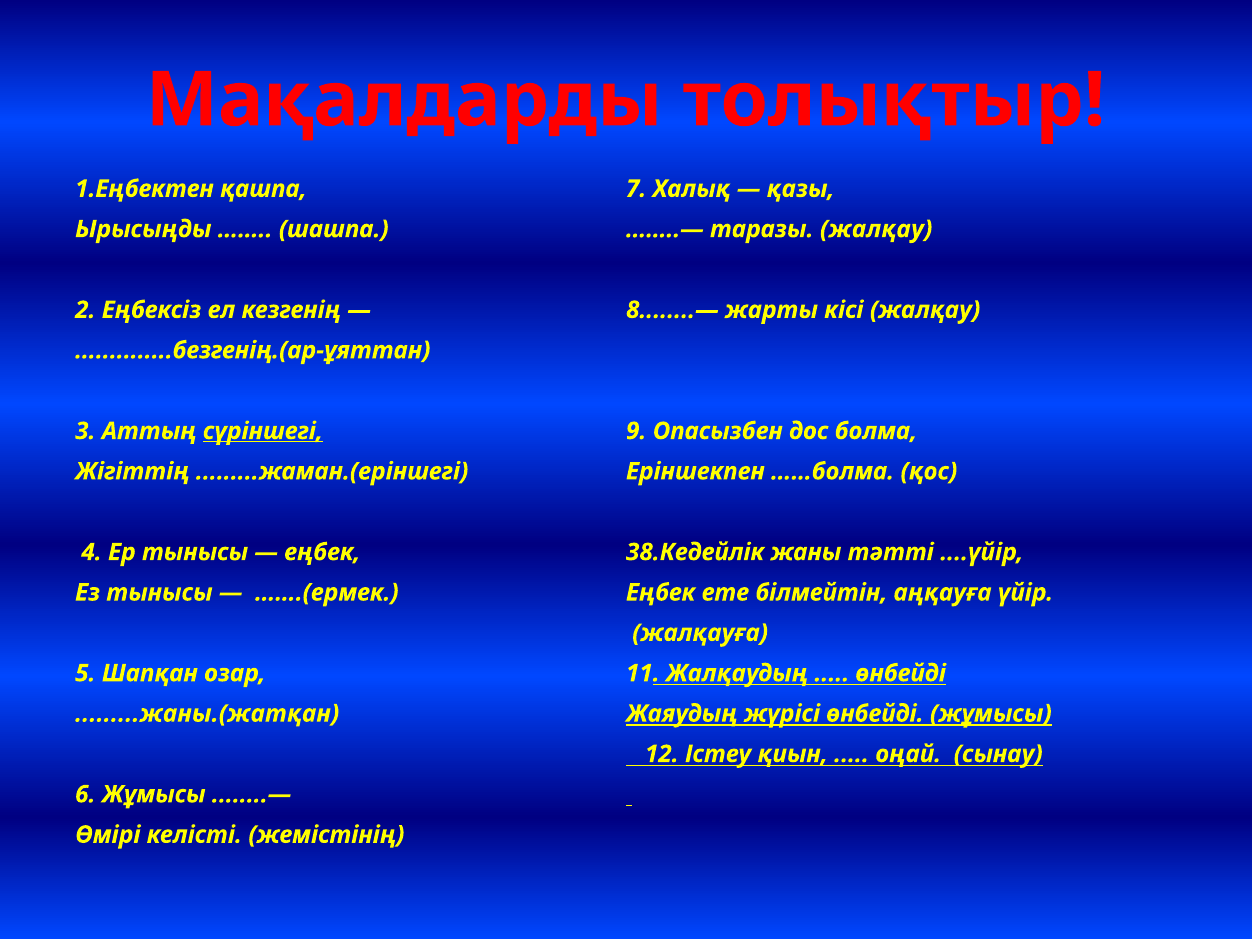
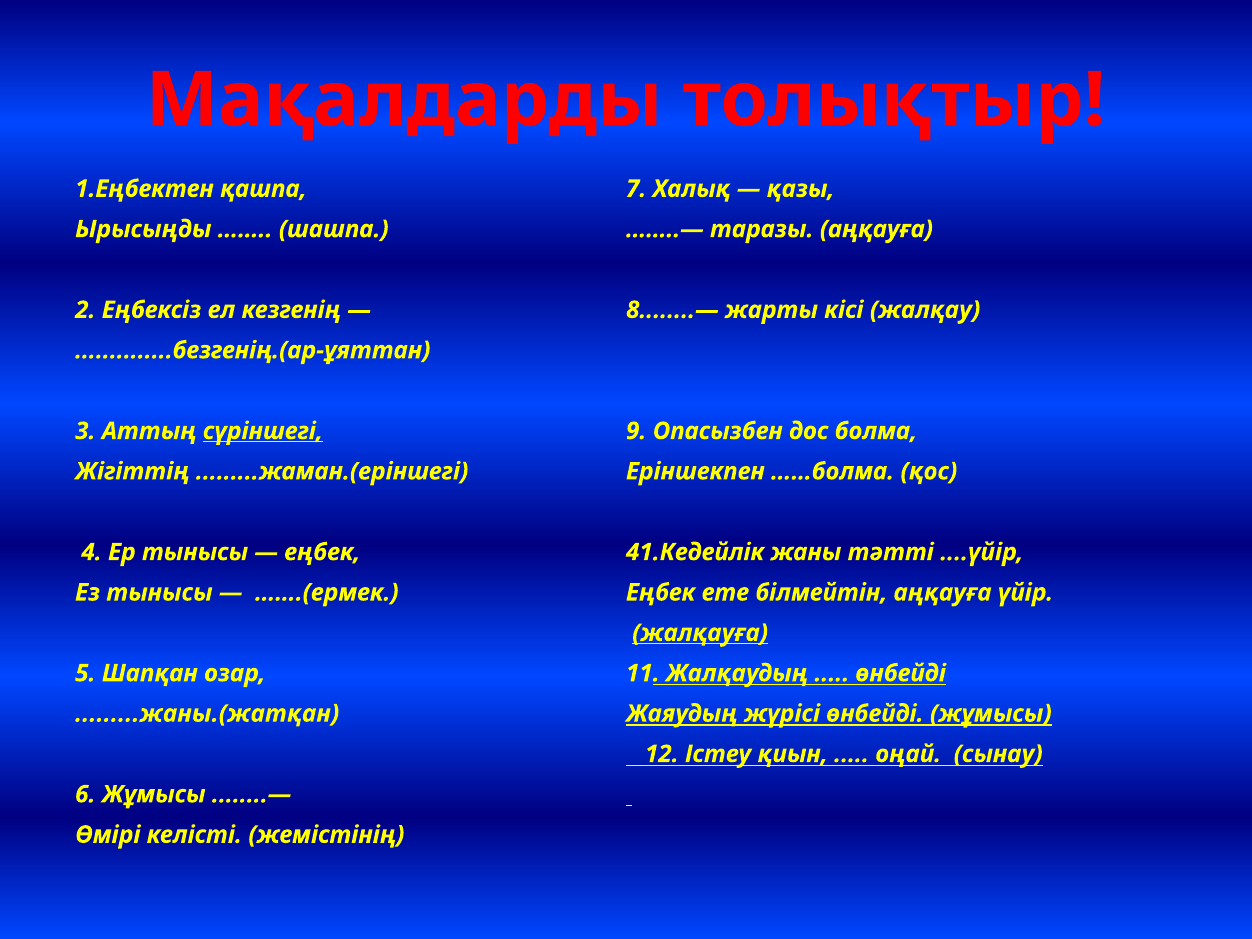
таразы жалқау: жалқау -> аңқауға
38.Кедейлік: 38.Кедейлік -> 41.Кедейлік
жалқауға underline: none -> present
